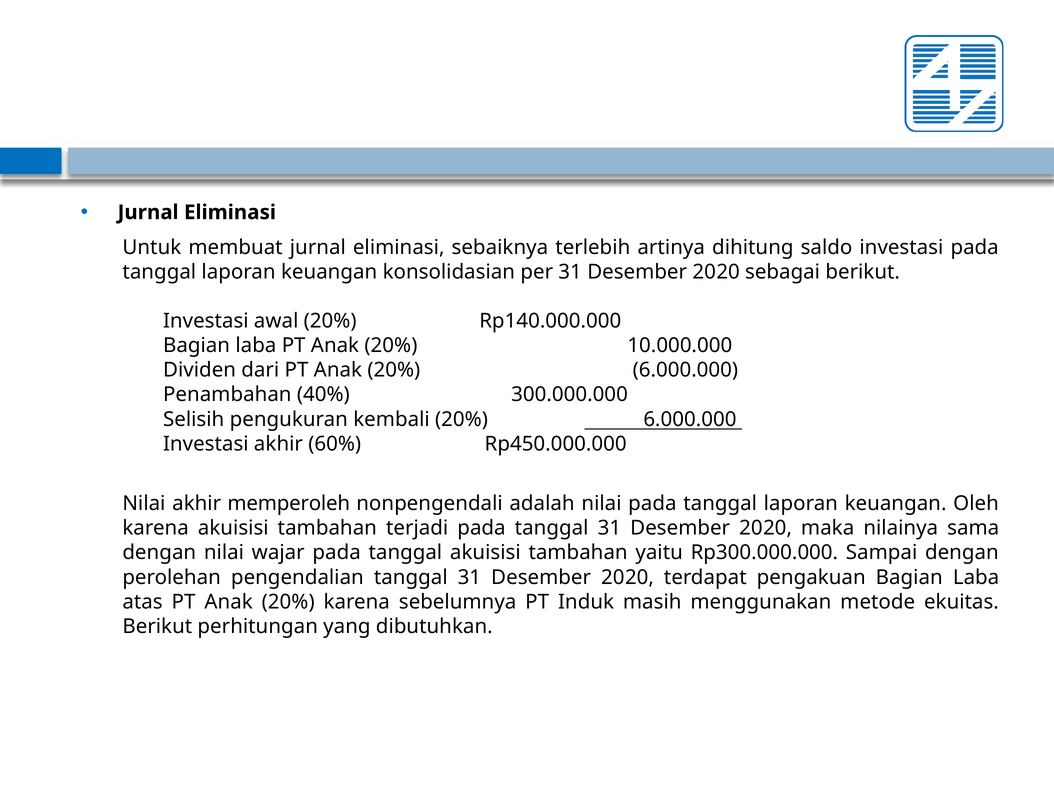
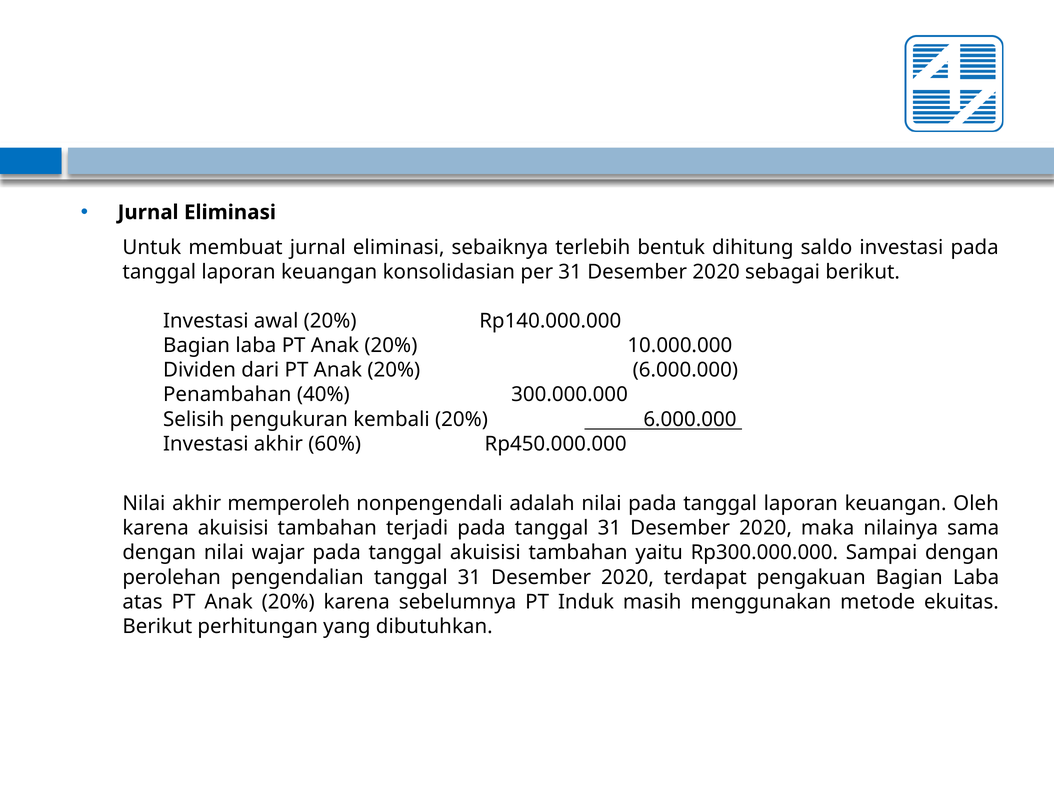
artinya: artinya -> bentuk
